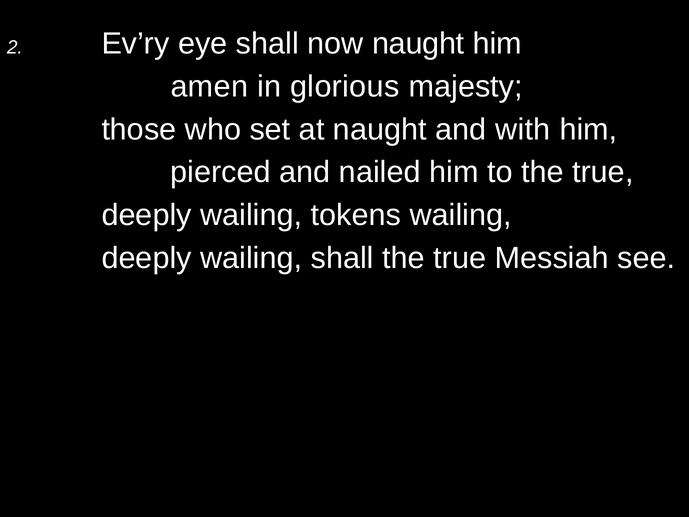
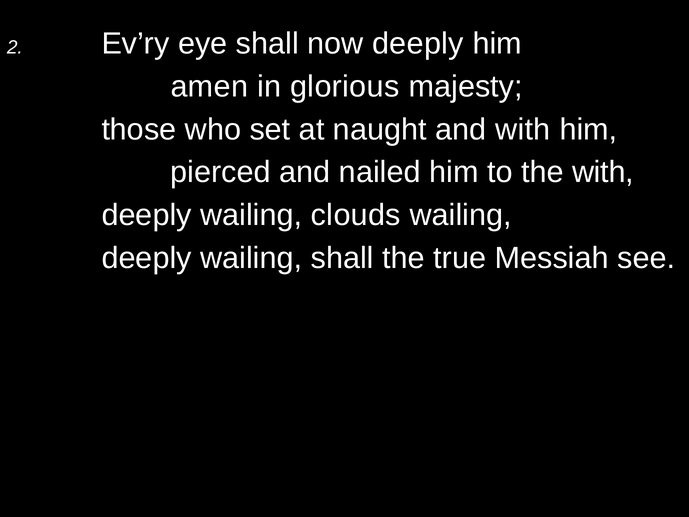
now naught: naught -> deeply
to the true: true -> with
tokens: tokens -> clouds
